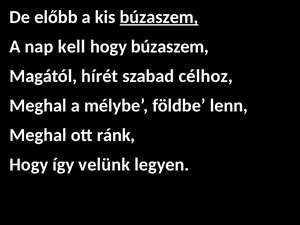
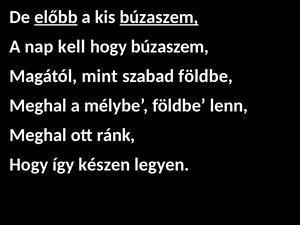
előbb underline: none -> present
hírét: hírét -> mint
szabad célhoz: célhoz -> földbe
velünk: velünk -> készen
